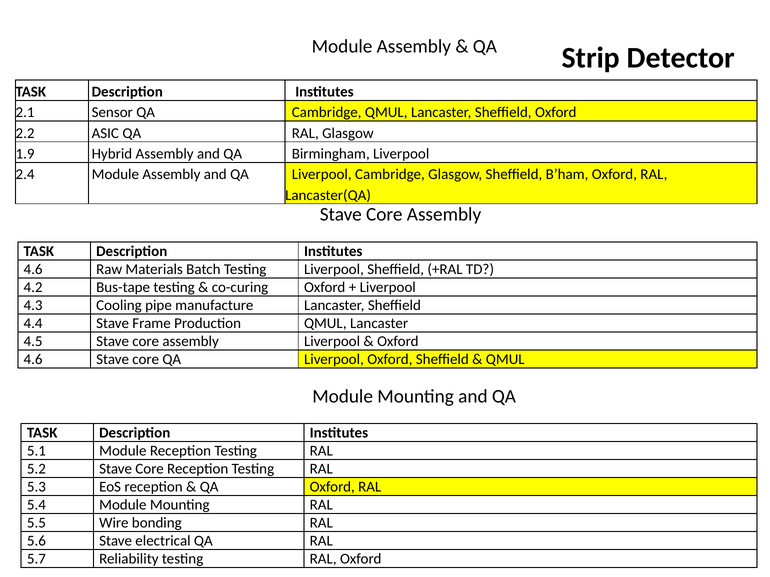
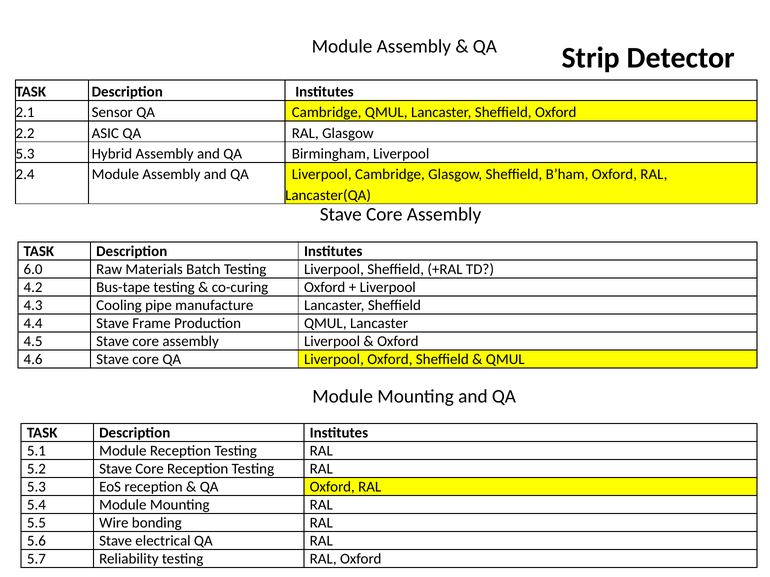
1.9 at (25, 154): 1.9 -> 5.3
4.6 at (33, 270): 4.6 -> 6.0
